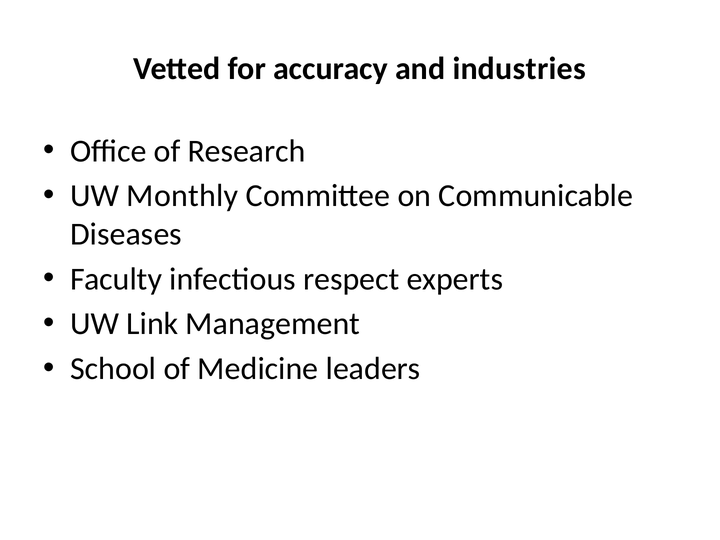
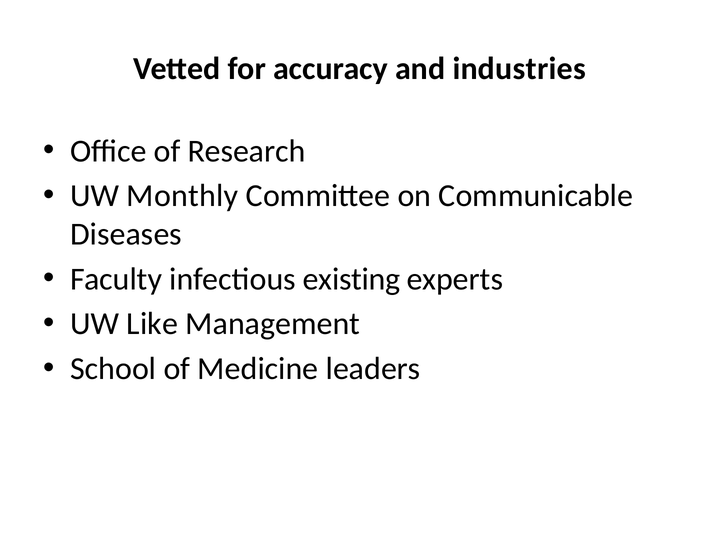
respect: respect -> existing
Link: Link -> Like
